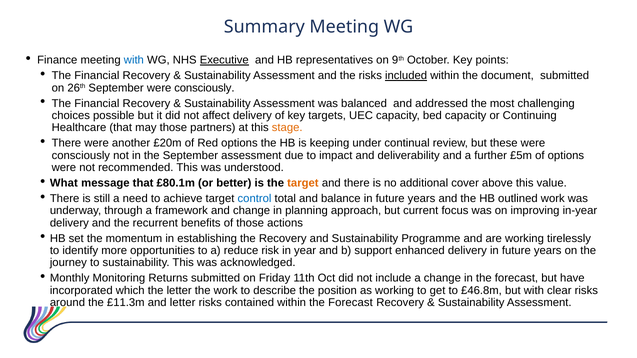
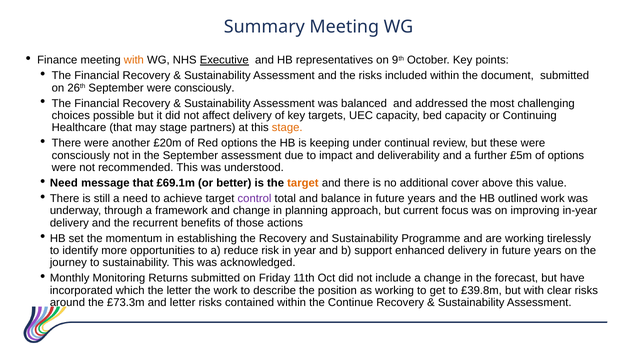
with at (134, 60) colour: blue -> orange
included underline: present -> none
may those: those -> stage
What at (64, 183): What -> Need
£80.1m: £80.1m -> £69.1m
control colour: blue -> purple
£46.8m: £46.8m -> £39.8m
£11.3m: £11.3m -> £73.3m
within the Forecast: Forecast -> Continue
